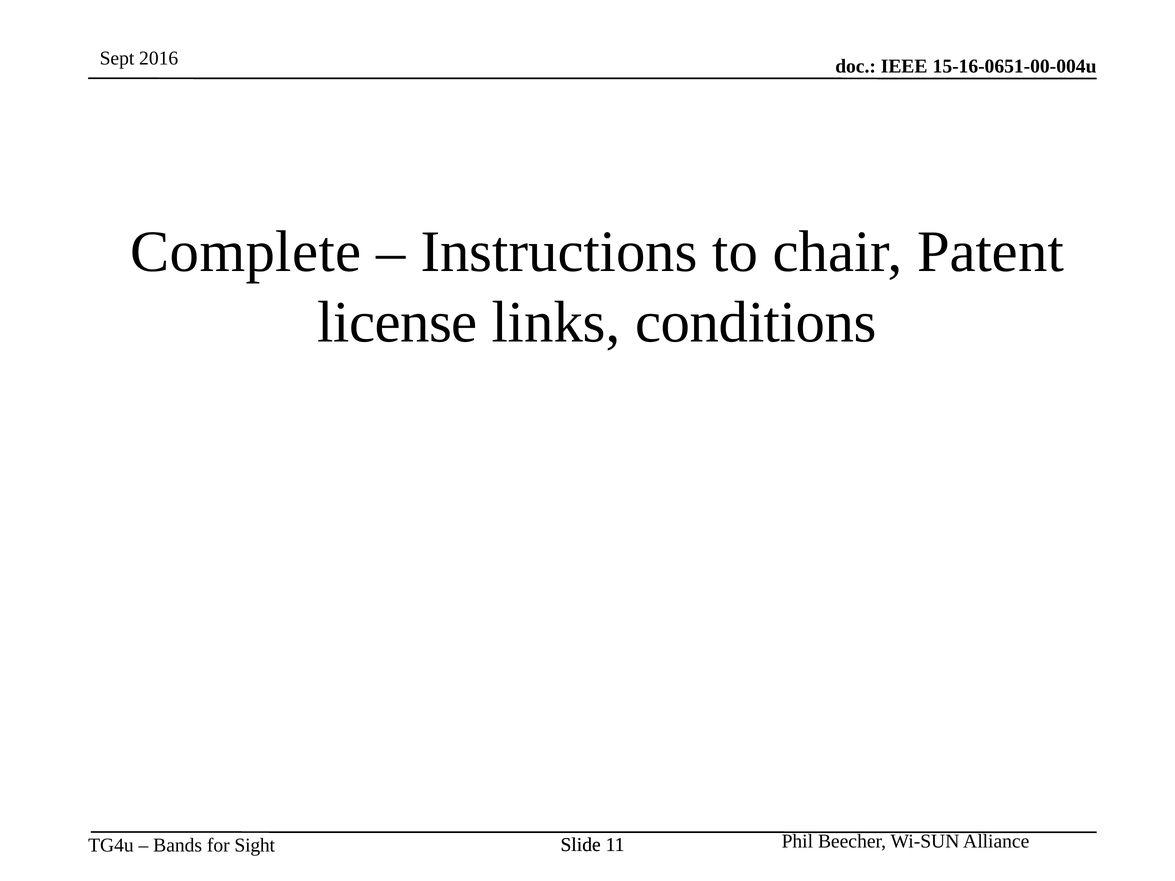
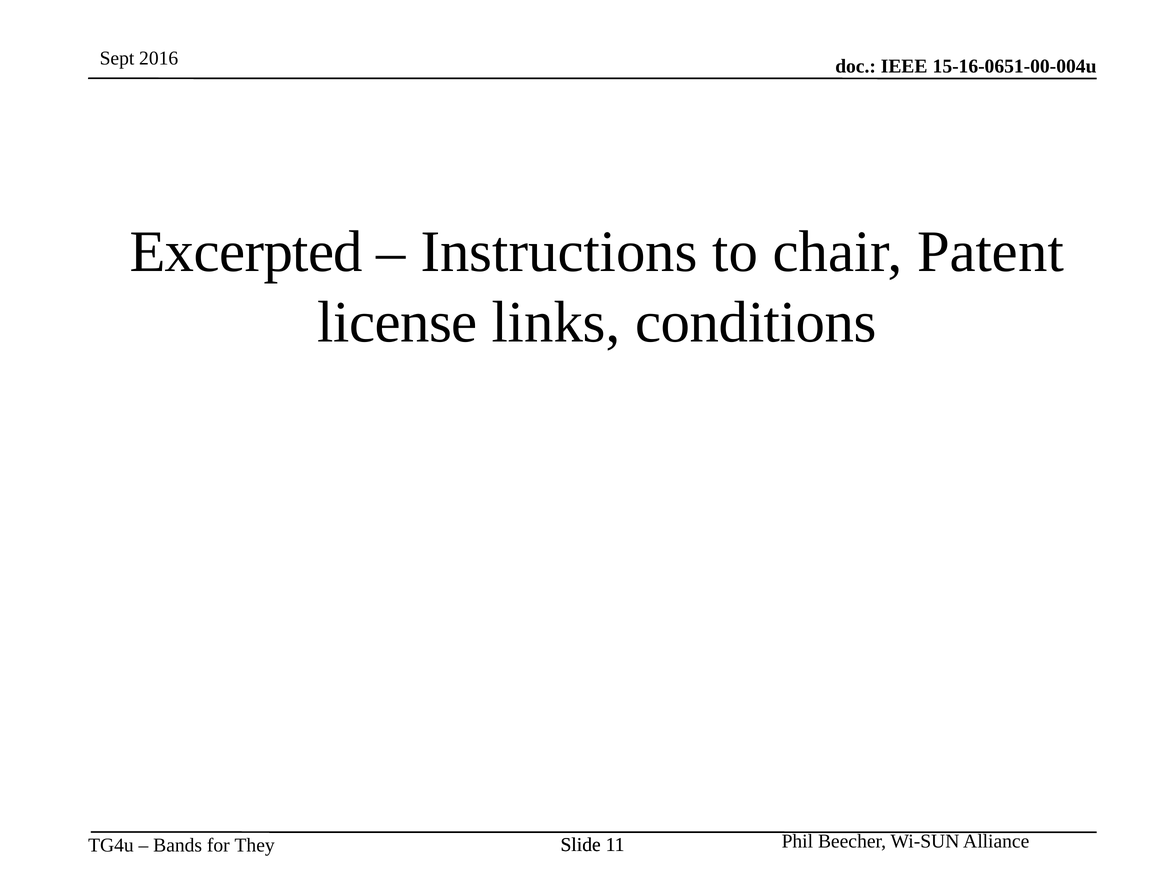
Complete: Complete -> Excerpted
Sight at (255, 845): Sight -> They
